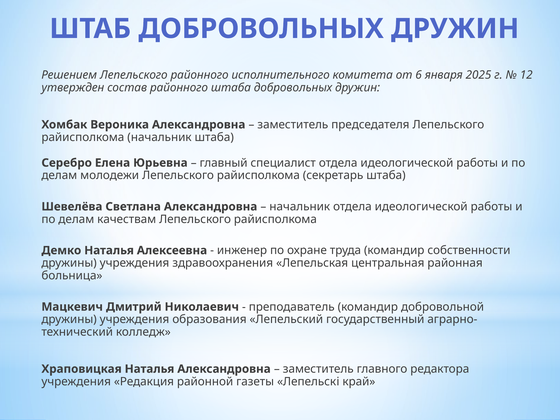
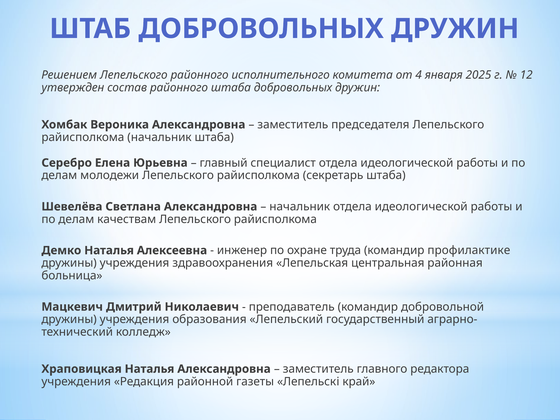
6: 6 -> 4
собственности: собственности -> профилактике
